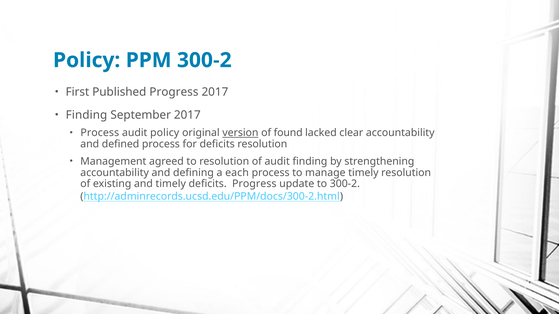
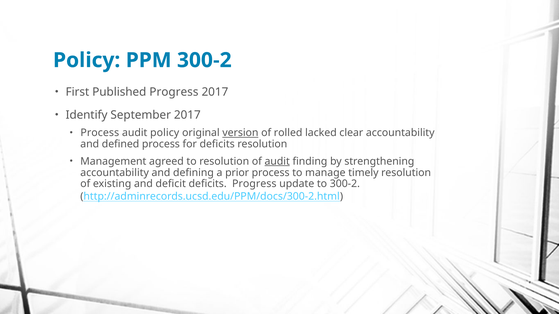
Finding at (86, 115): Finding -> Identify
found: found -> rolled
audit at (277, 162) underline: none -> present
each: each -> prior
and timely: timely -> deficit
